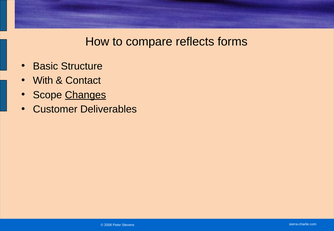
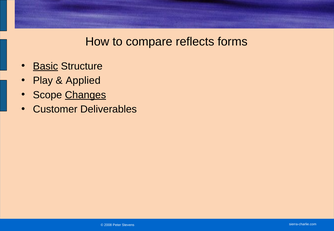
Basic underline: none -> present
With: With -> Play
Contact: Contact -> Applied
